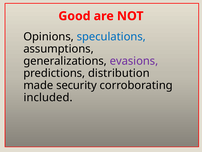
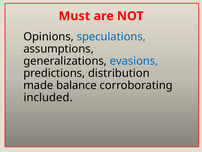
Good: Good -> Must
evasions colour: purple -> blue
security: security -> balance
